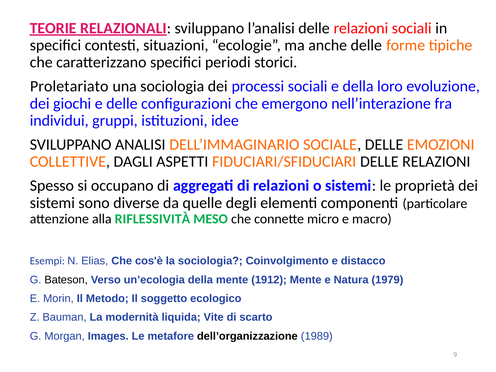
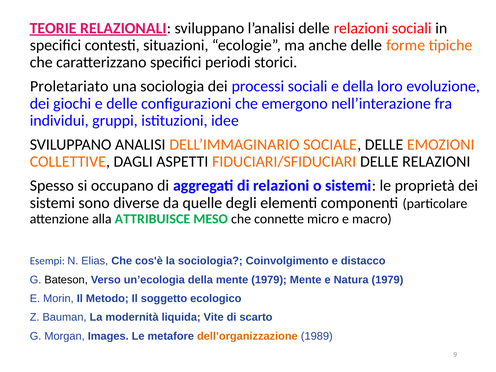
RIFLESSIVITÀ: RIFLESSIVITÀ -> ATTRIBUISCE
mente 1912: 1912 -> 1979
dell’organizzazione colour: black -> orange
